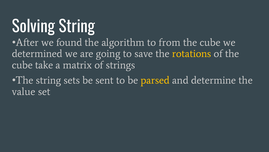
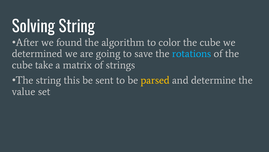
from: from -> color
rotations colour: yellow -> light blue
sets: sets -> this
